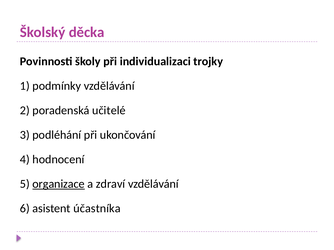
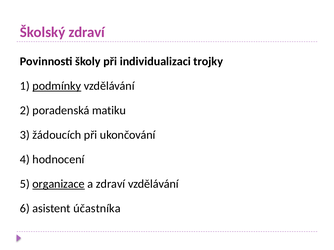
Školský děcka: děcka -> zdraví
podmínky underline: none -> present
učitelé: učitelé -> matiku
podléhání: podléhání -> žádoucích
